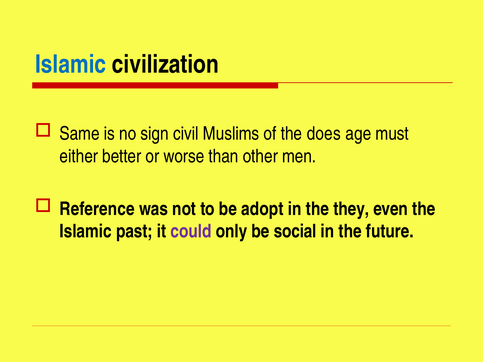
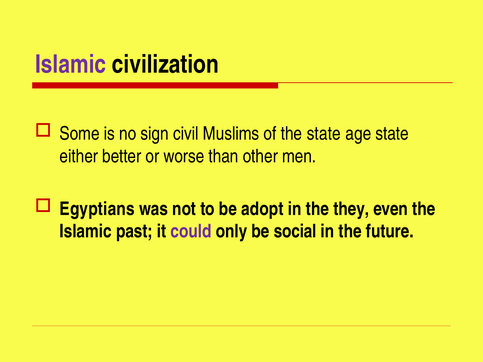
Islamic at (71, 64) colour: blue -> purple
Same: Same -> Some
the does: does -> state
age must: must -> state
Reference: Reference -> Egyptians
